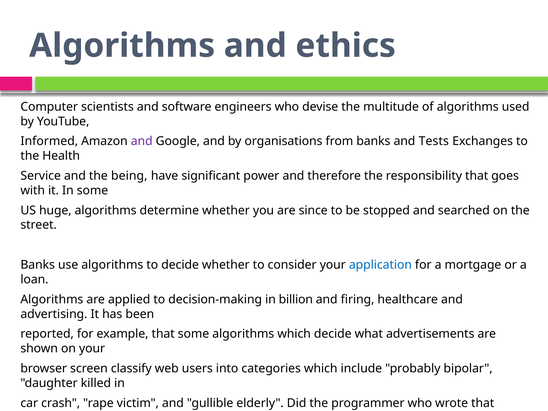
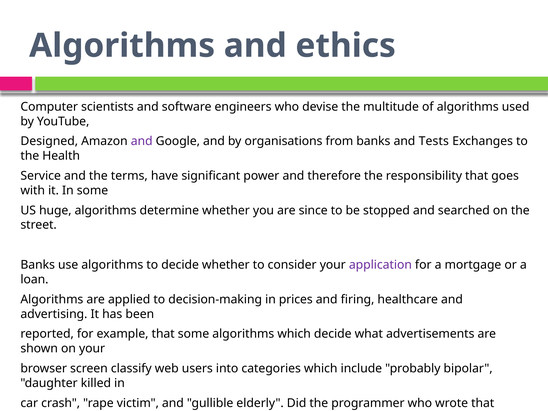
Informed: Informed -> Designed
being: being -> terms
application colour: blue -> purple
billion: billion -> prices
